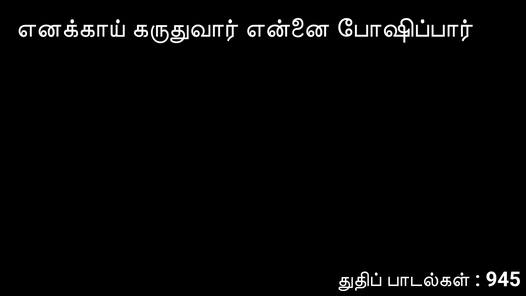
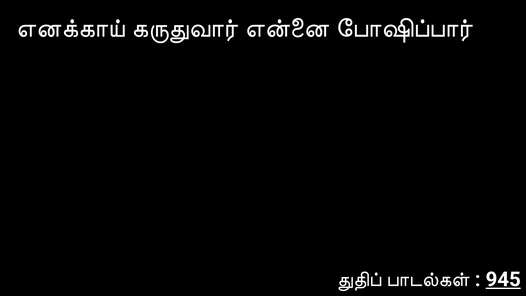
945 underline: none -> present
